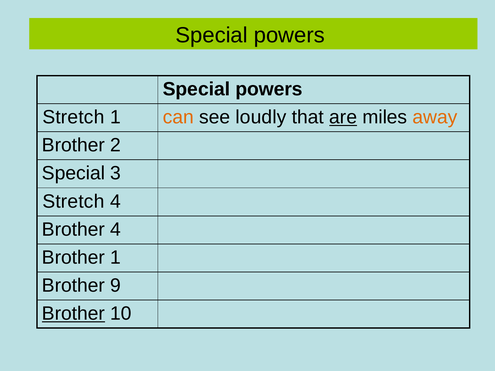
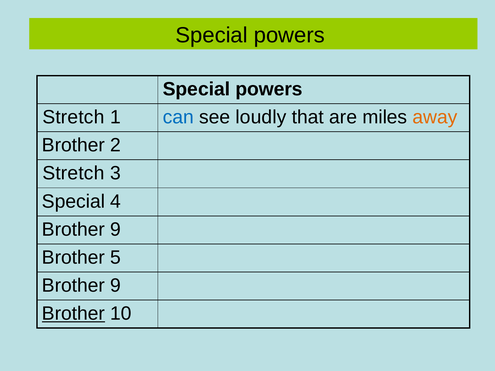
can colour: orange -> blue
are underline: present -> none
Special at (73, 173): Special -> Stretch
Stretch at (73, 201): Stretch -> Special
4 at (116, 230): 4 -> 9
Brother 1: 1 -> 5
